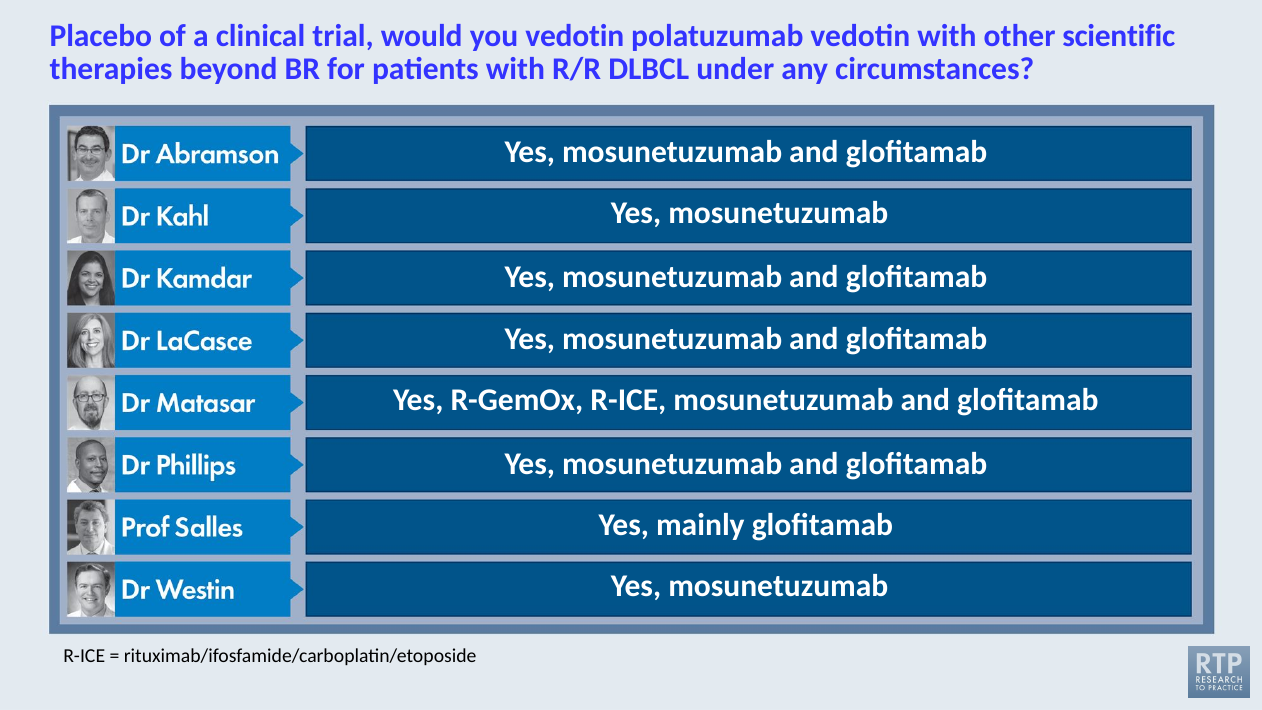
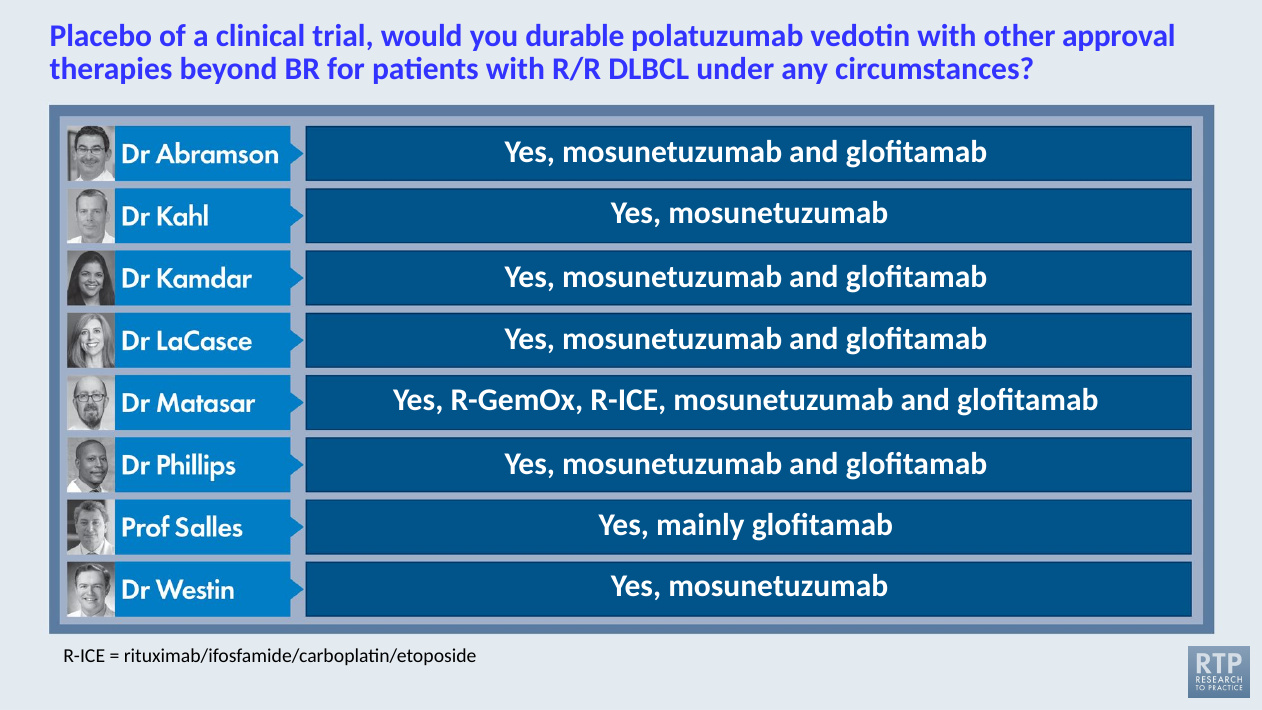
you vedotin: vedotin -> durable
scientific: scientific -> approval
